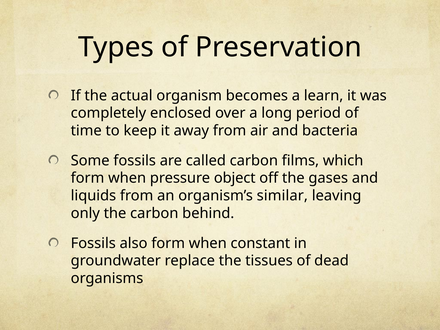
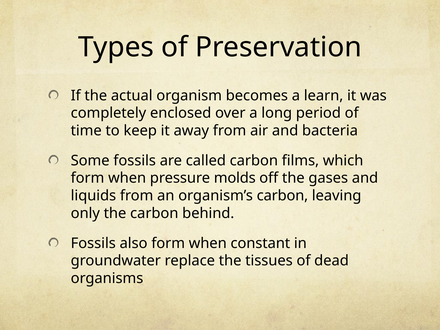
object: object -> molds
organism’s similar: similar -> carbon
